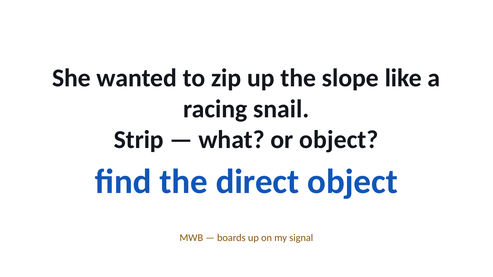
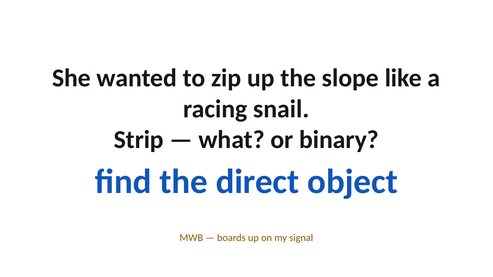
or object: object -> binary
